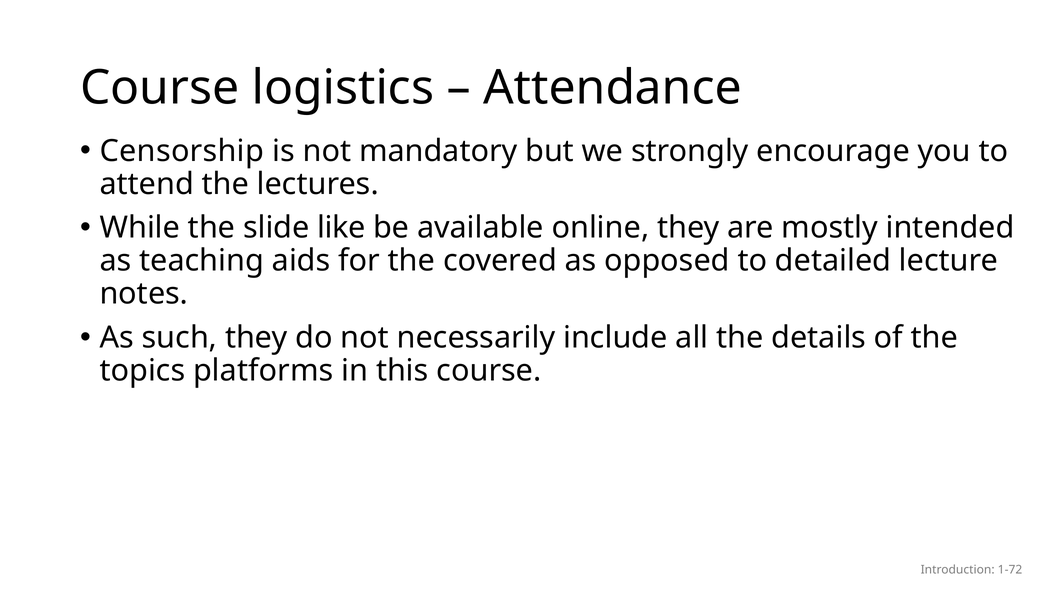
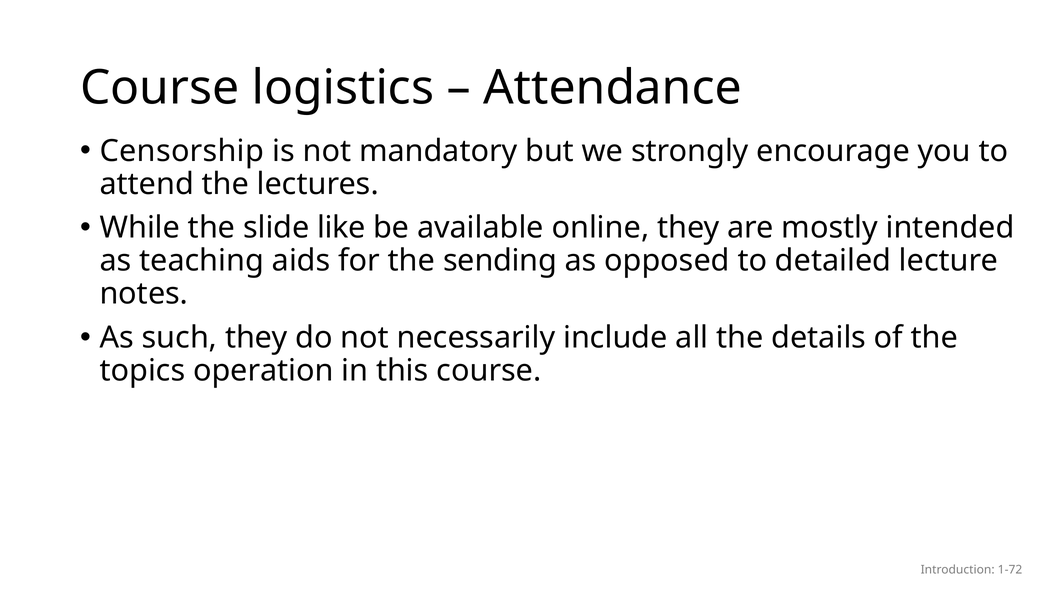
covered: covered -> sending
platforms: platforms -> operation
